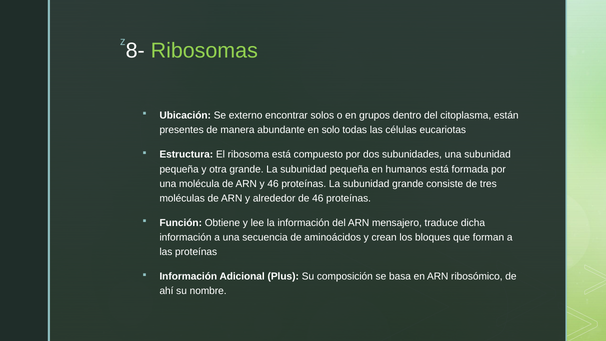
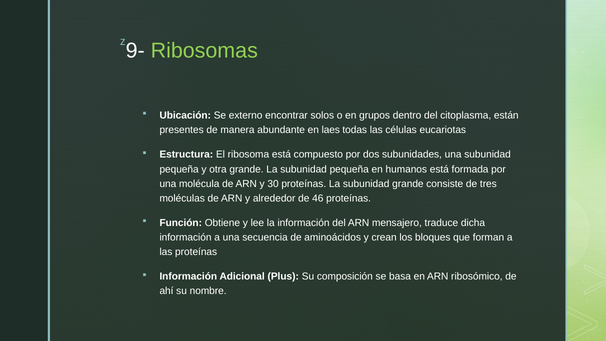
8-: 8- -> 9-
solo: solo -> laes
y 46: 46 -> 30
